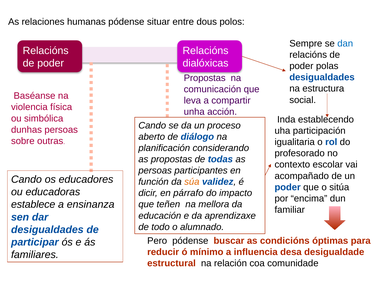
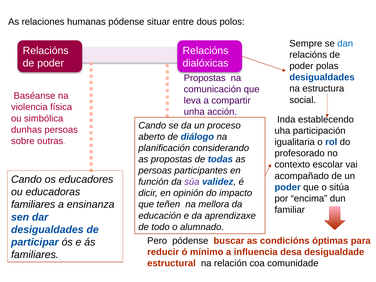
súa colour: orange -> purple
párrafo: párrafo -> opinión
establece at (33, 205): establece -> familiares
